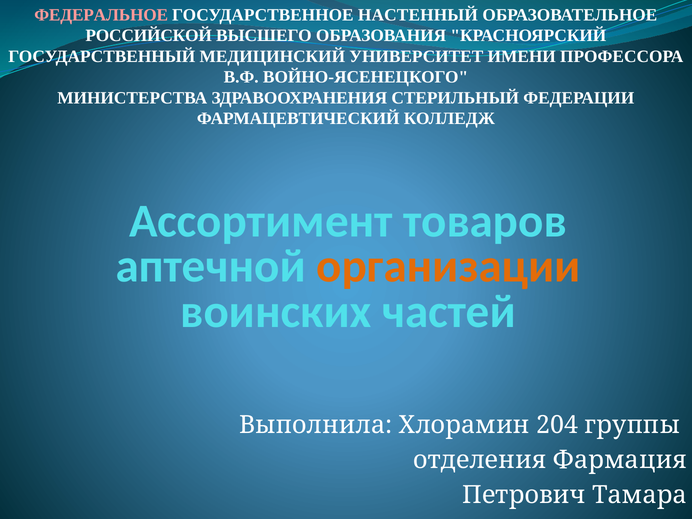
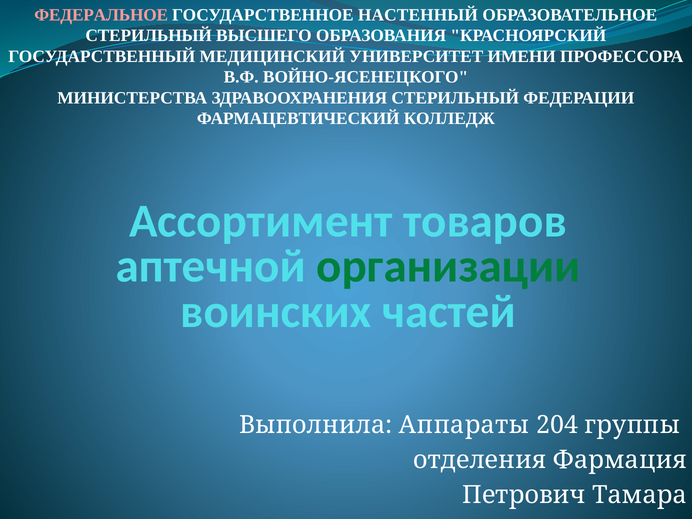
РОССИЙСКОЙ at (149, 36): РОССИЙСКОЙ -> СТЕРИЛЬНЫЙ
организации colour: orange -> green
Хлорамин: Хлорамин -> Аппараты
